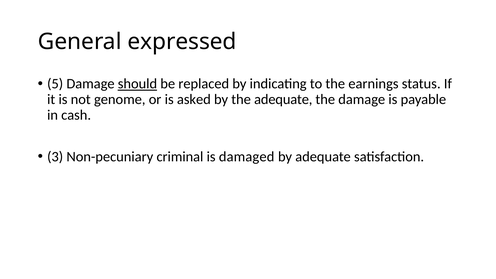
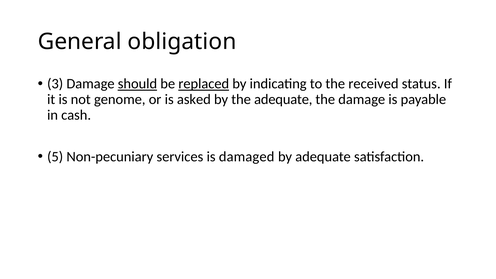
expressed: expressed -> obligation
5: 5 -> 3
replaced underline: none -> present
earnings: earnings -> received
3: 3 -> 5
criminal: criminal -> services
